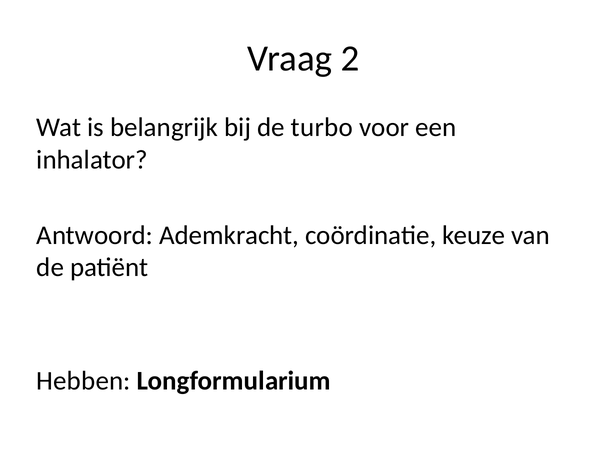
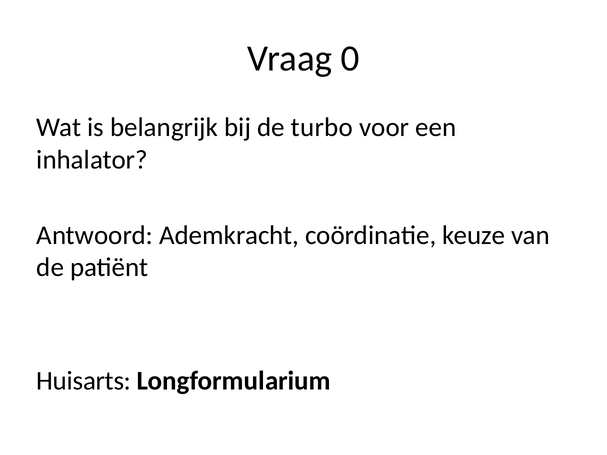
2: 2 -> 0
Hebben: Hebben -> Huisarts
